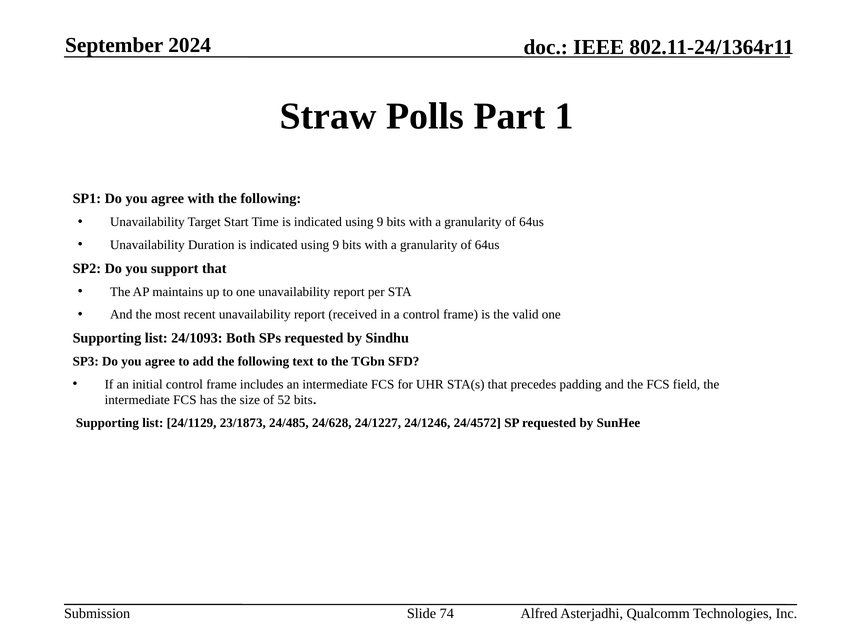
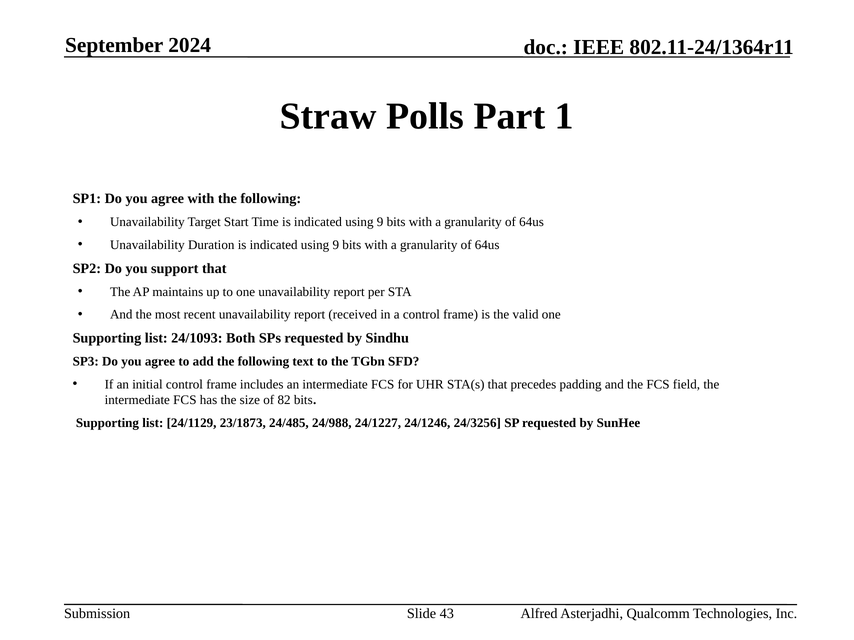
52: 52 -> 82
24/628: 24/628 -> 24/988
24/4572: 24/4572 -> 24/3256
74: 74 -> 43
